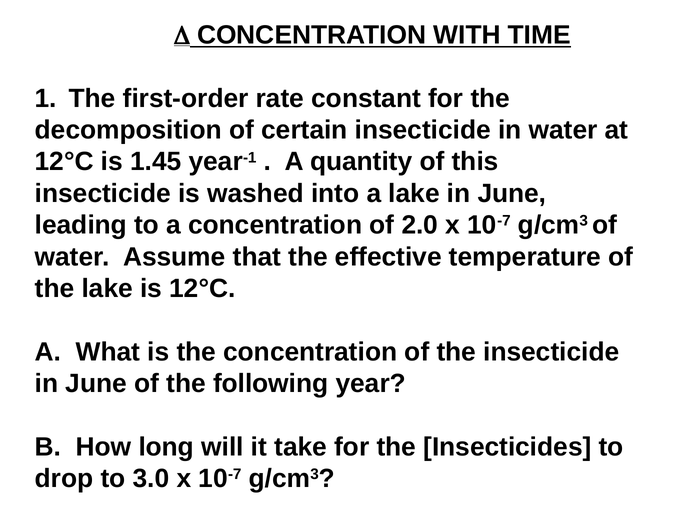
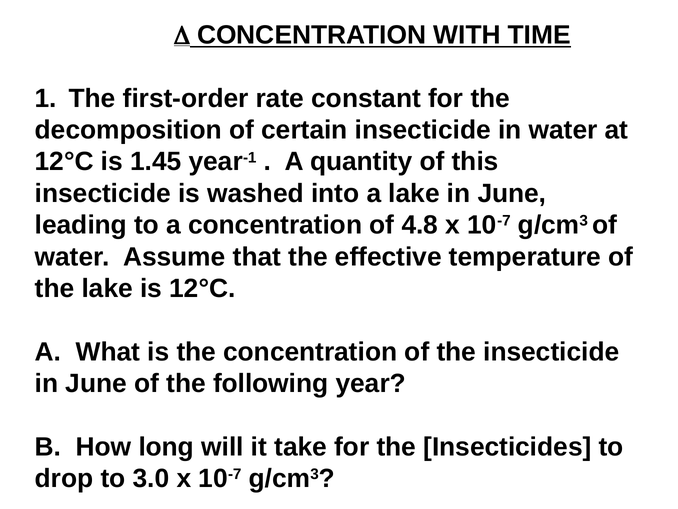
2.0: 2.0 -> 4.8
